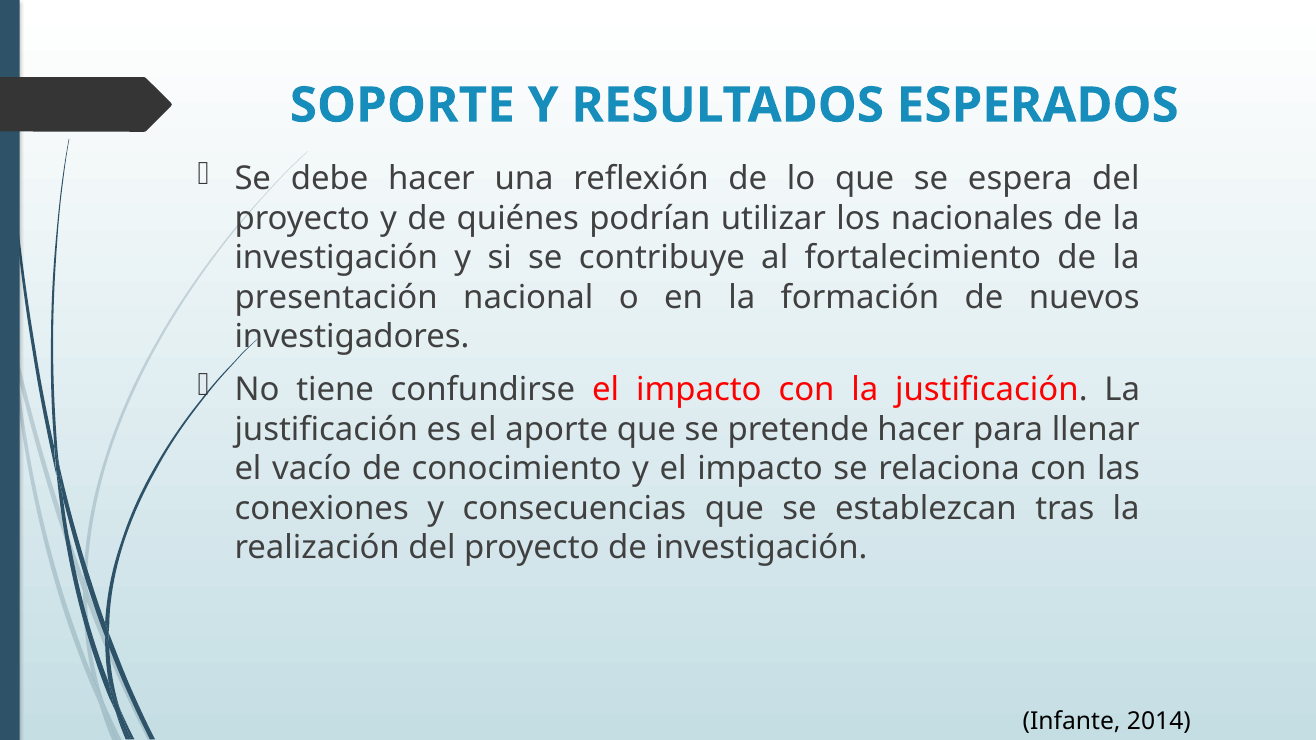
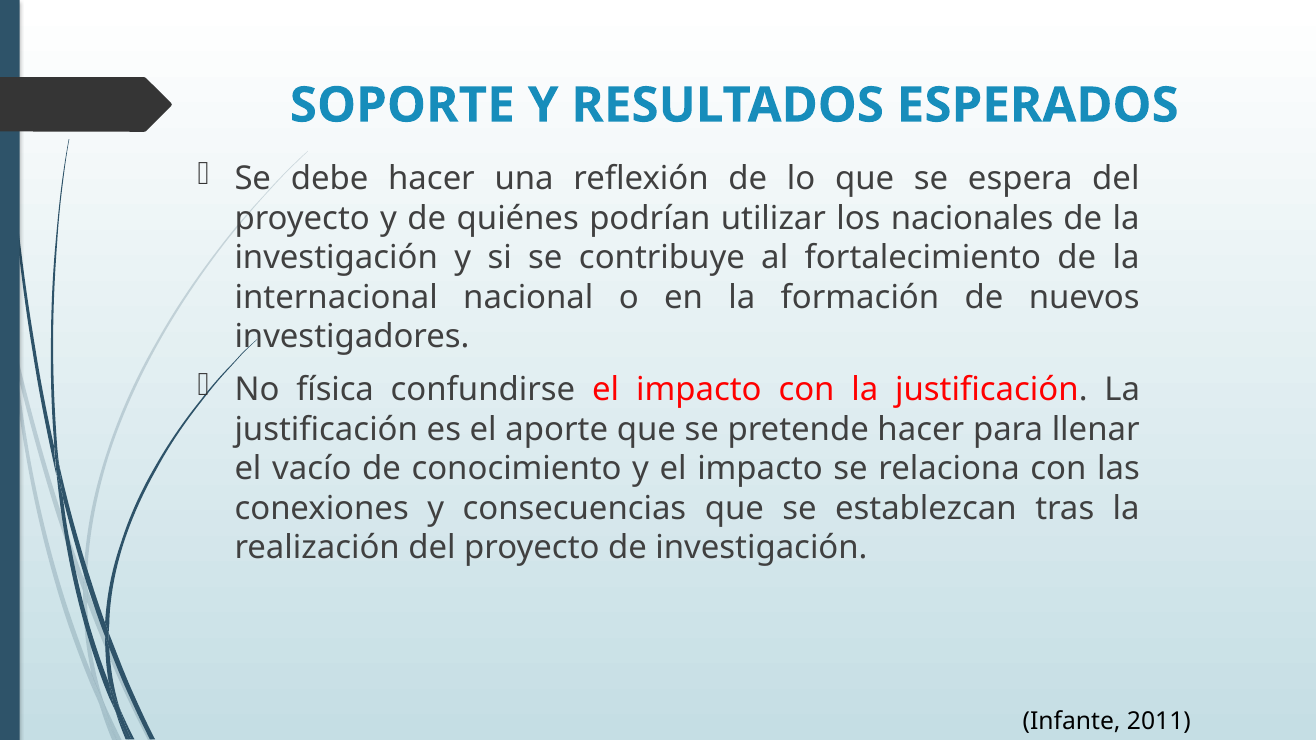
presentación: presentación -> internacional
tiene: tiene -> física
2014: 2014 -> 2011
